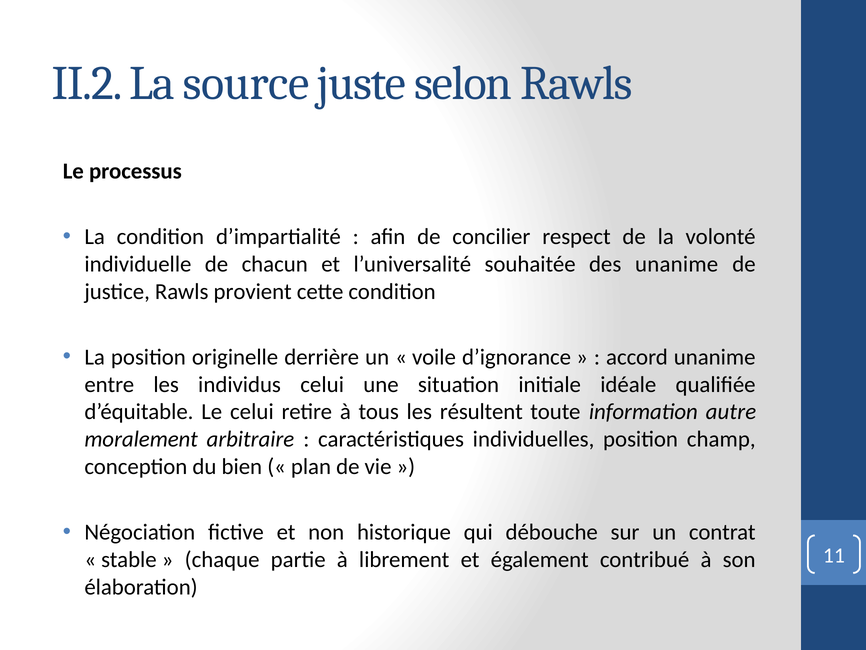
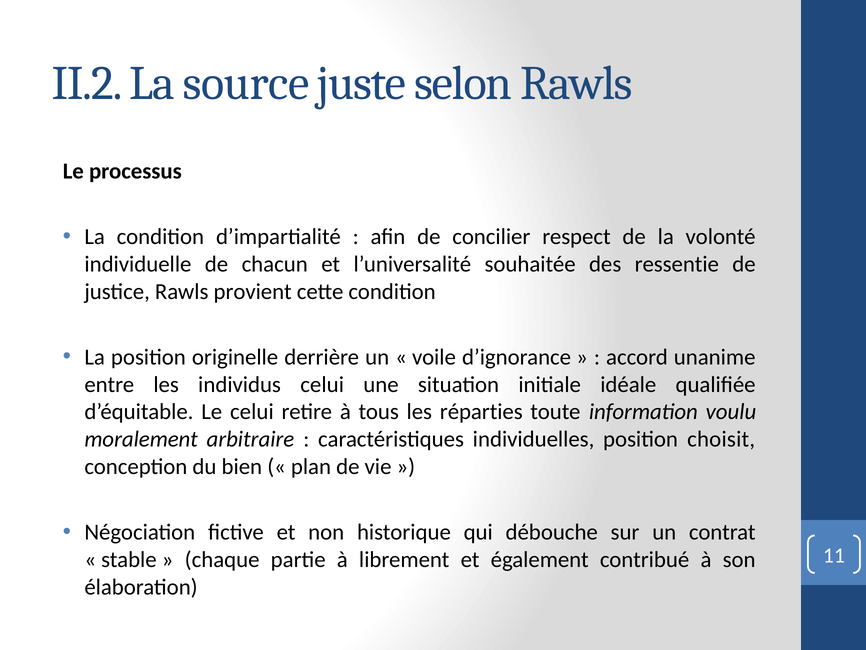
des unanime: unanime -> ressentie
résultent: résultent -> réparties
autre: autre -> voulu
champ: champ -> choisit
